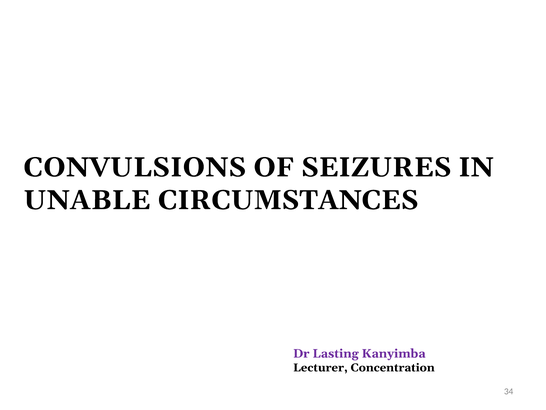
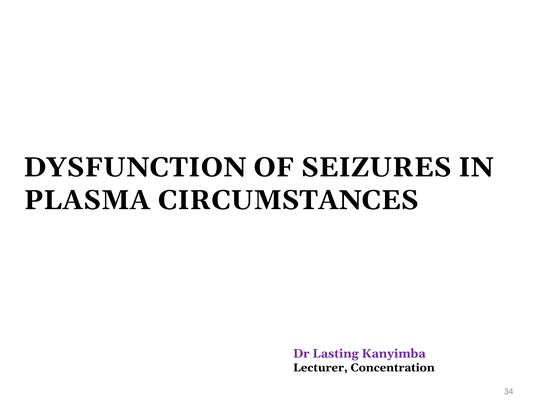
CONVULSIONS: CONVULSIONS -> DYSFUNCTION
UNABLE: UNABLE -> PLASMA
